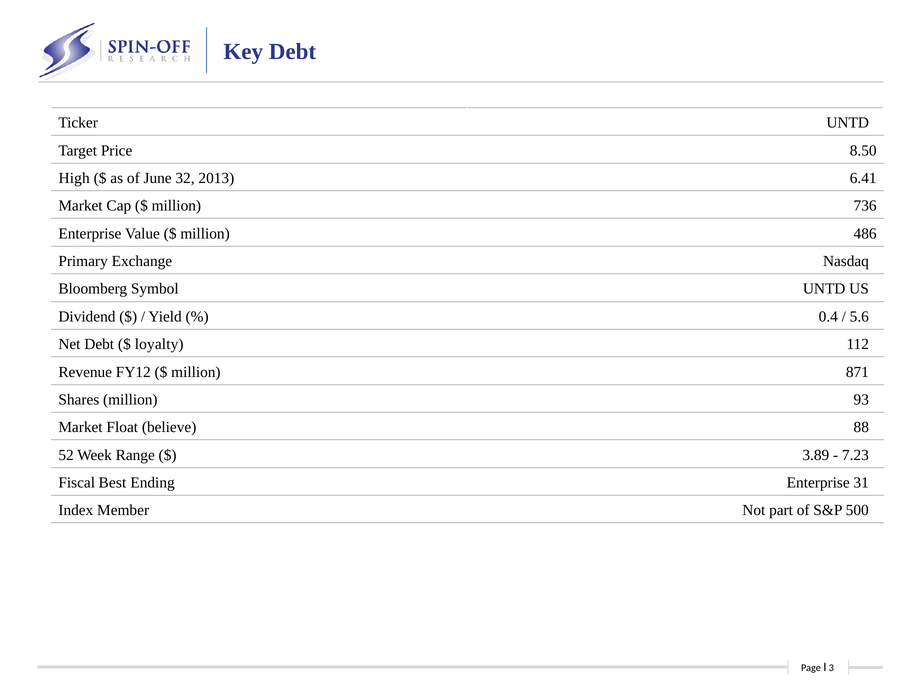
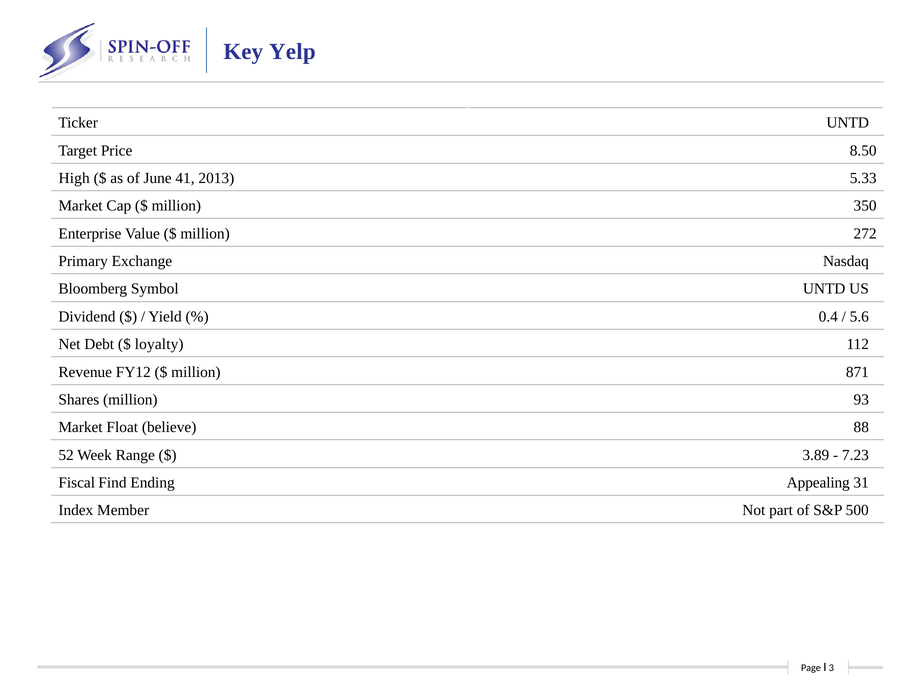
Key Debt: Debt -> Yelp
32: 32 -> 41
6.41: 6.41 -> 5.33
736: 736 -> 350
486: 486 -> 272
Best: Best -> Find
Ending Enterprise: Enterprise -> Appealing
